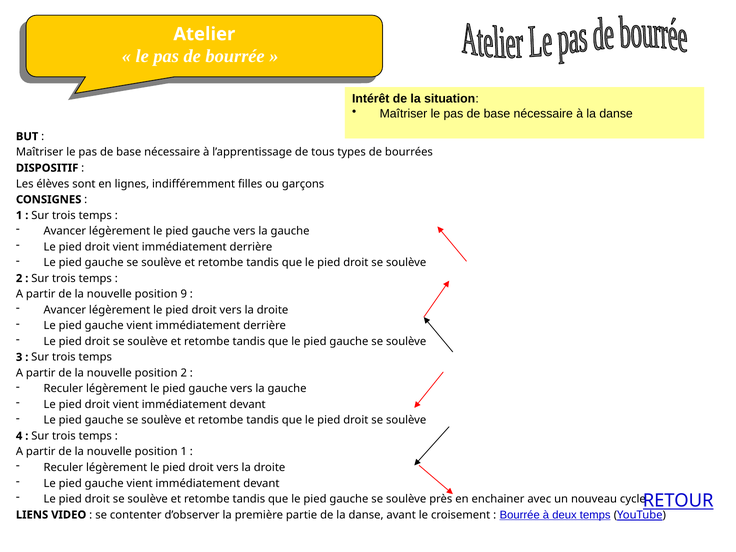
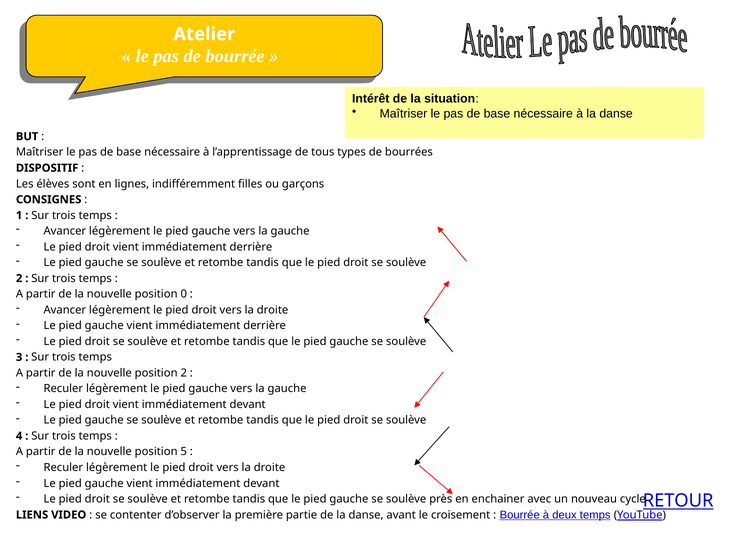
9: 9 -> 0
position 1: 1 -> 5
